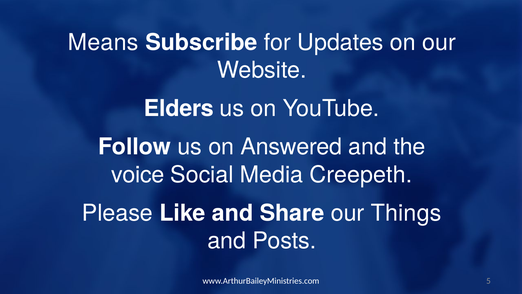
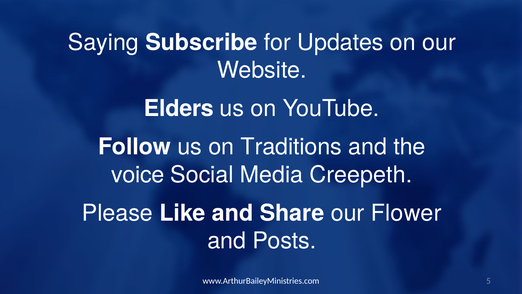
Means: Means -> Saying
Answered: Answered -> Traditions
Things: Things -> Flower
